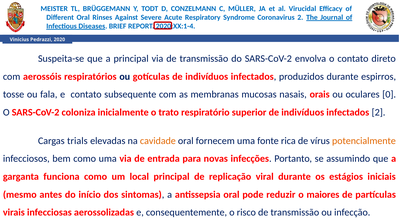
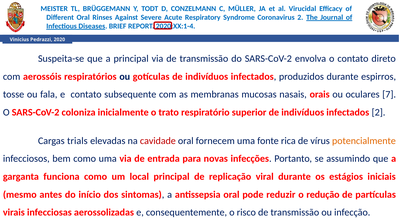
0: 0 -> 7
cavidade colour: orange -> red
maiores: maiores -> redução
